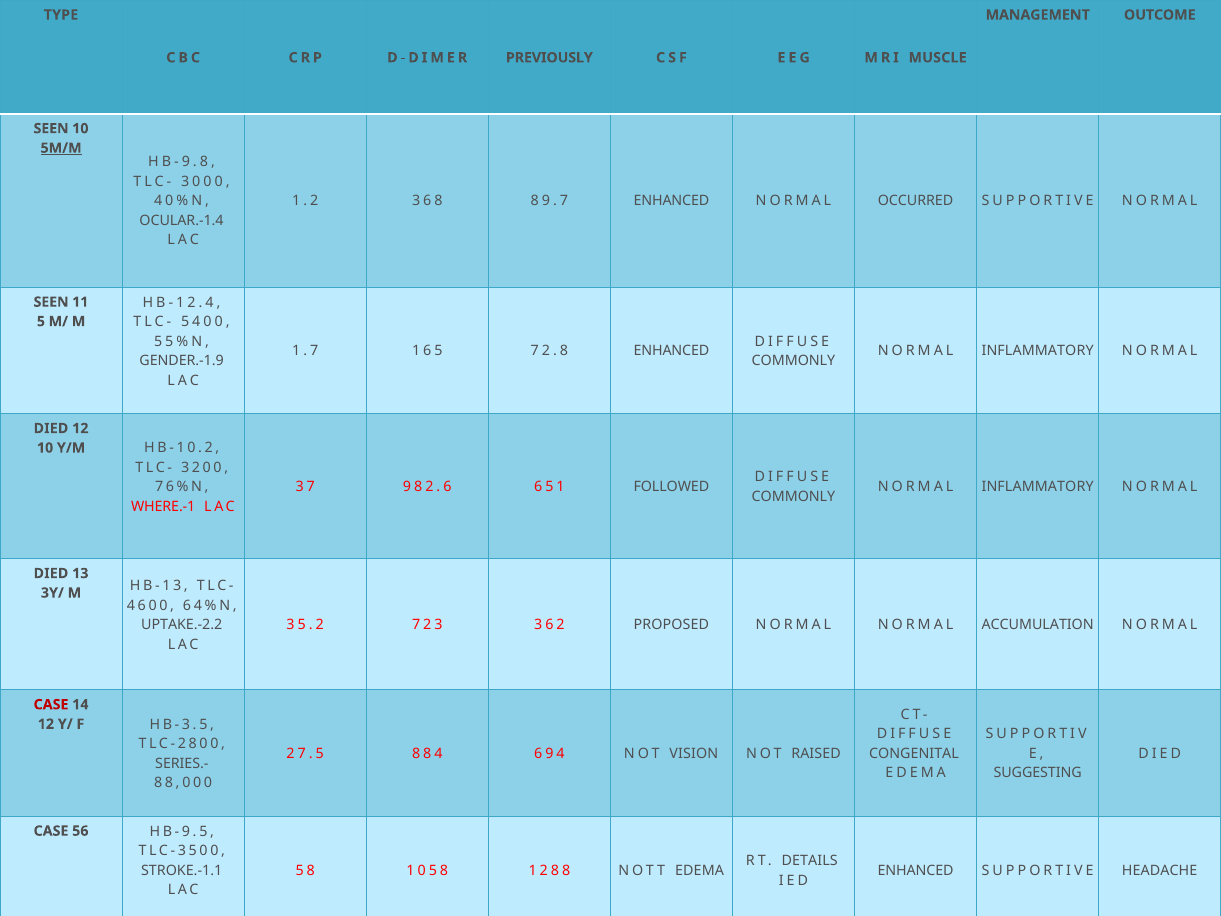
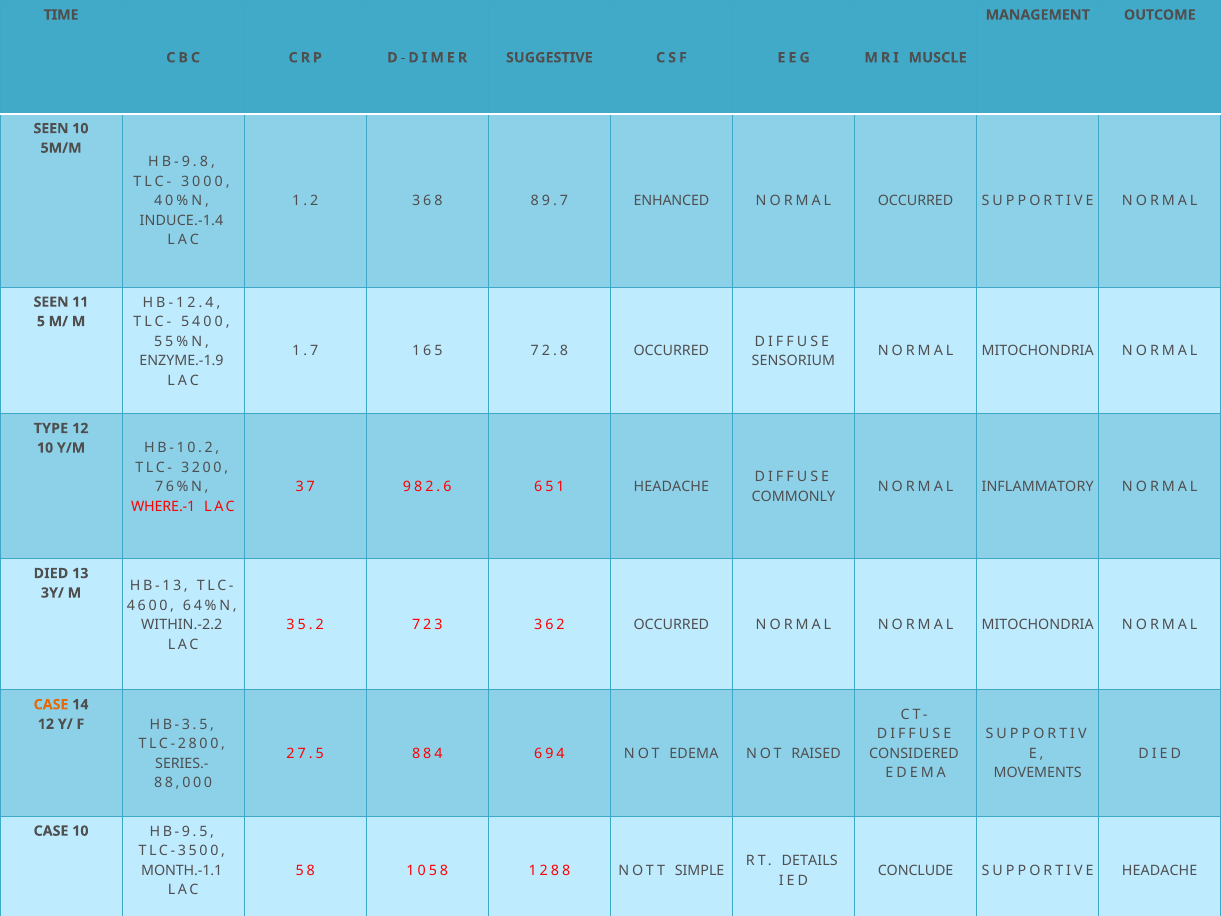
TYPE: TYPE -> TIME
PREVIOUSLY: PREVIOUSLY -> SUGGESTIVE
5M/M underline: present -> none
OCULAR.-1.4: OCULAR.-1.4 -> INDUCE.-1.4
72.8 ENHANCED: ENHANCED -> OCCURRED
INFLAMMATORY at (1038, 351): INFLAMMATORY -> MITOCHONDRIA
GENDER.-1.9: GENDER.-1.9 -> ENZYME.-1.9
COMMONLY at (794, 361): COMMONLY -> SENSORIUM
DIED at (51, 428): DIED -> TYPE
651 FOLLOWED: FOLLOWED -> HEADACHE
UPTAKE.-2.2: UPTAKE.-2.2 -> WITHIN.-2.2
362 PROPOSED: PROPOSED -> OCCURRED
NORMAL NORMAL ACCUMULATION: ACCUMULATION -> MITOCHONDRIA
CASE at (51, 704) colour: red -> orange
NOT VISION: VISION -> EDEMA
CONGENITAL: CONGENITAL -> CONSIDERED
SUGGESTING: SUGGESTING -> MOVEMENTS
CASE 56: 56 -> 10
STROKE.-1.1: STROKE.-1.1 -> MONTH.-1.1
NOTT EDEMA: EDEMA -> SIMPLE
ENHANCED at (916, 870): ENHANCED -> CONCLUDE
